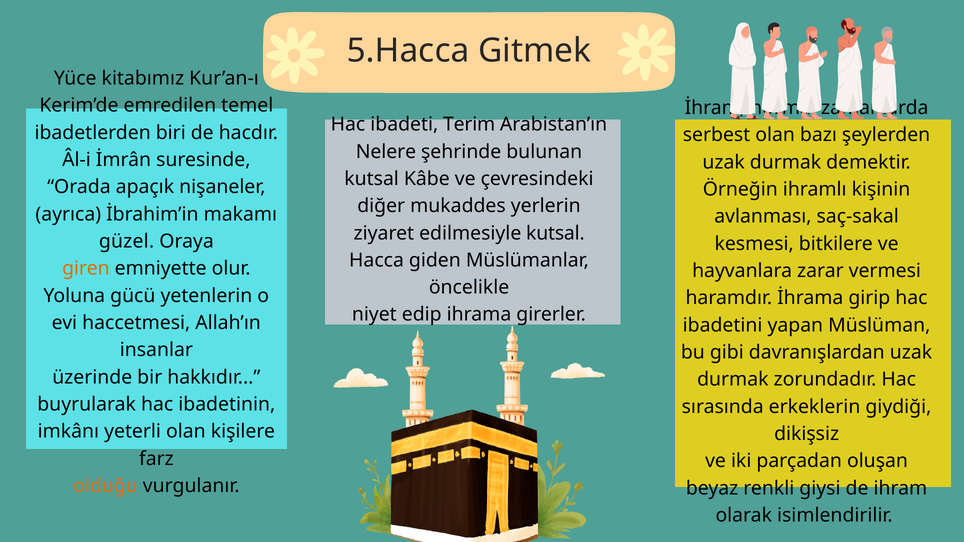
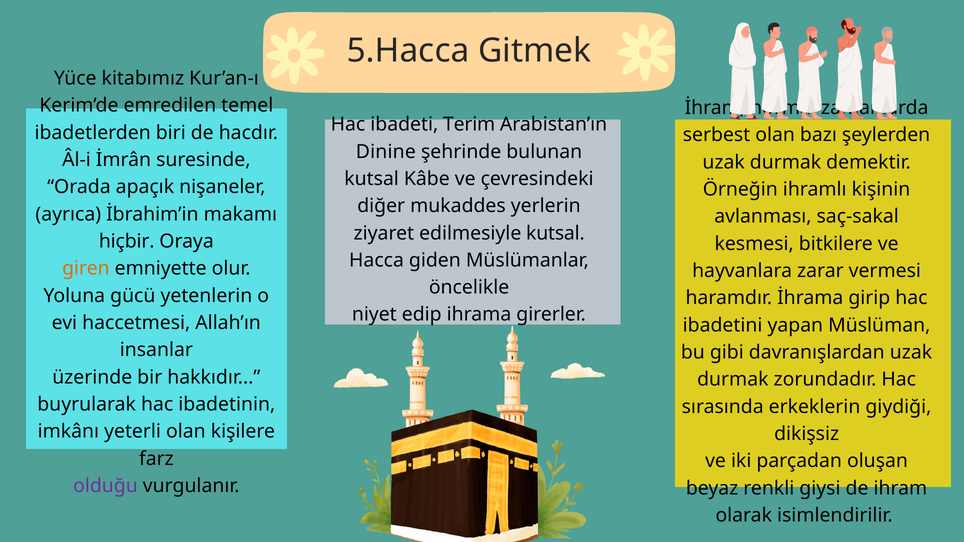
Nelere: Nelere -> Dinine
güzel: güzel -> hiçbir
olduğu colour: orange -> purple
